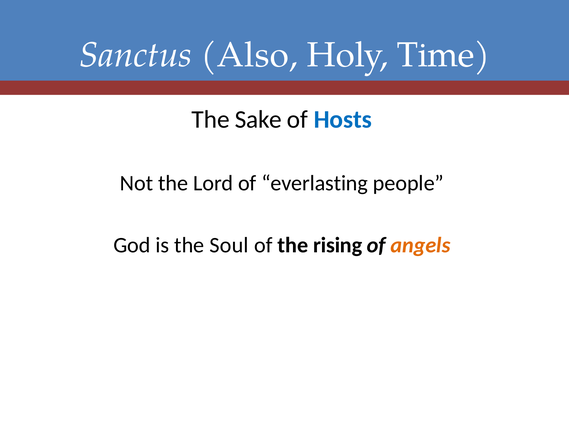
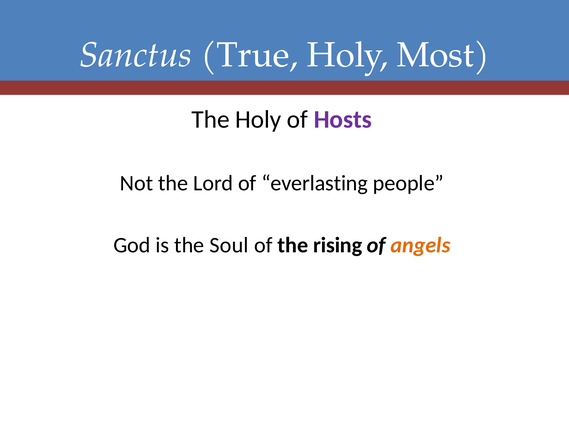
Also: Also -> True
Time: Time -> Most
The Sake: Sake -> Holy
Hosts colour: blue -> purple
